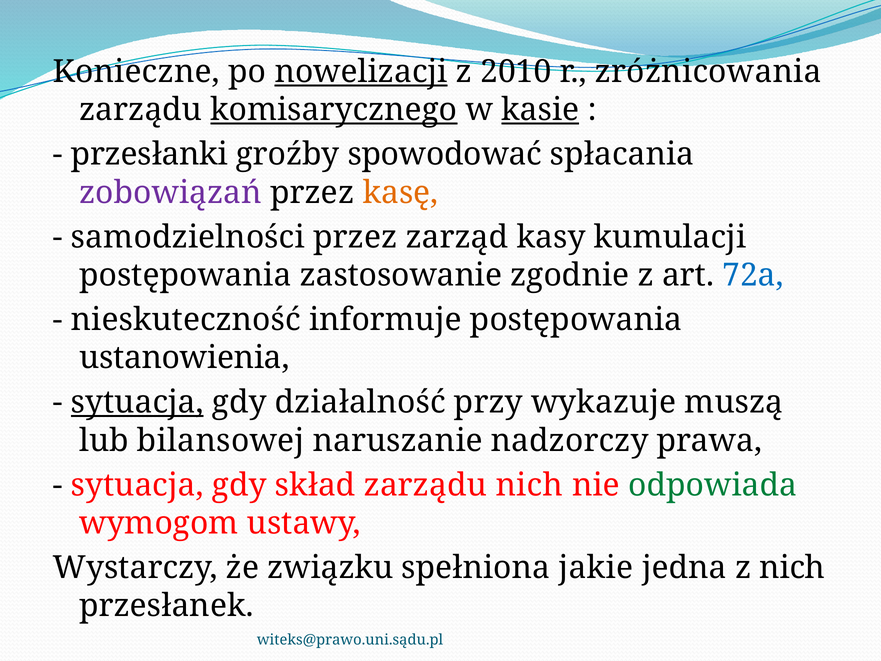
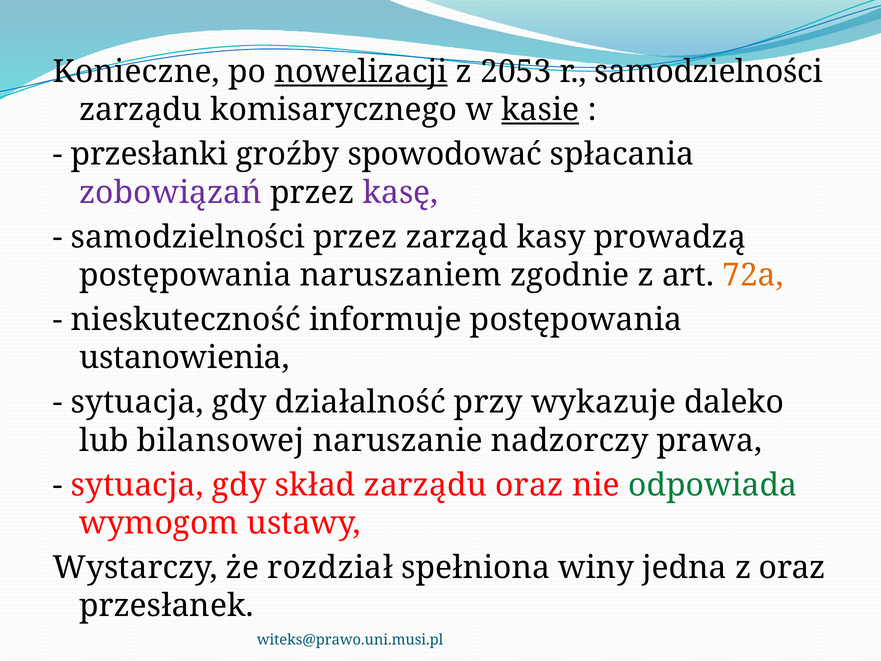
2010: 2010 -> 2053
r zróżnicowania: zróżnicowania -> samodzielności
komisarycznego underline: present -> none
kasę colour: orange -> purple
kumulacji: kumulacji -> prowadzą
zastosowanie: zastosowanie -> naruszaniem
72a colour: blue -> orange
sytuacja at (137, 402) underline: present -> none
muszą: muszą -> daleko
zarządu nich: nich -> oraz
związku: związku -> rozdział
jakie: jakie -> winy
z nich: nich -> oraz
witeks@prawo.uni.sądu.pl: witeks@prawo.uni.sądu.pl -> witeks@prawo.uni.musi.pl
